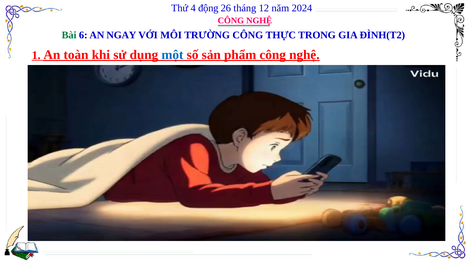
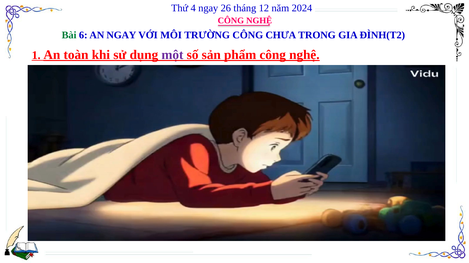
4 động: động -> ngay
THỰC: THỰC -> CHƯA
một colour: blue -> purple
